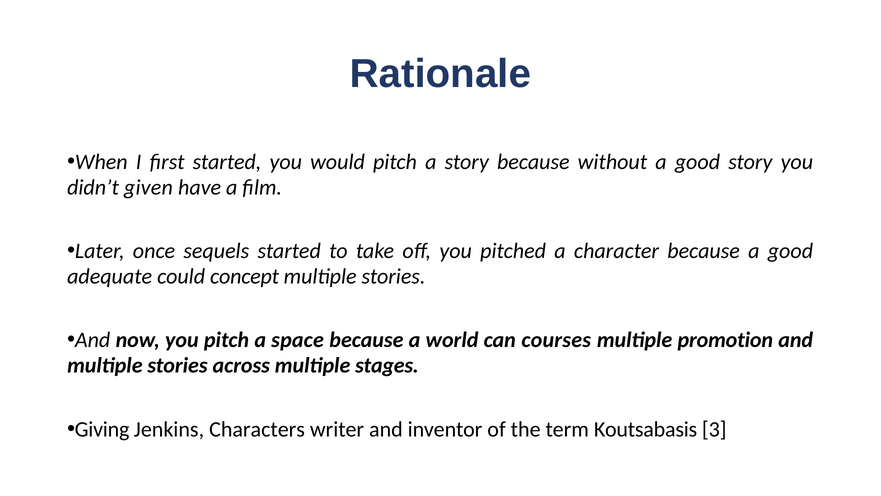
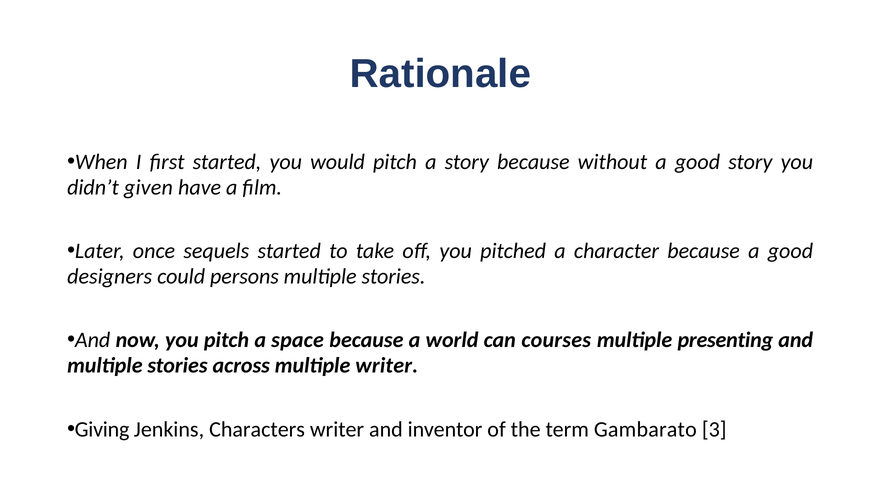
adequate: adequate -> designers
concept: concept -> persons
promotion: promotion -> presenting
multiple stages: stages -> writer
Koutsabasis: Koutsabasis -> Gambarato
